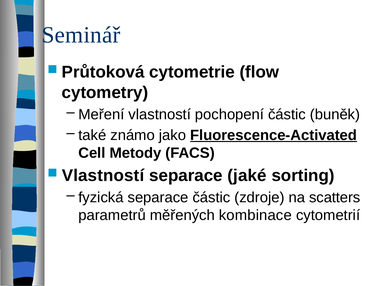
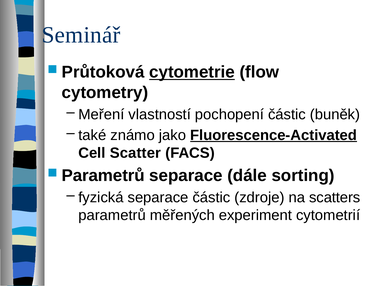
cytometrie underline: none -> present
Metody: Metody -> Scatter
Vlastností at (103, 175): Vlastností -> Parametrů
jaké: jaké -> dále
kombinace: kombinace -> experiment
